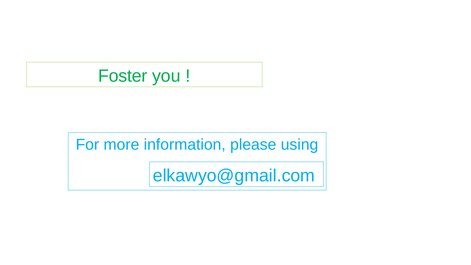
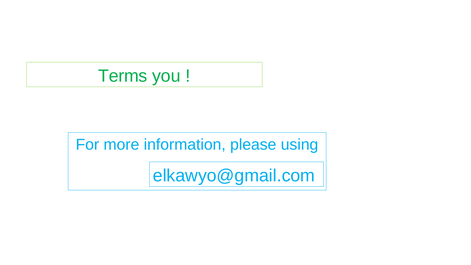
Foster: Foster -> Terms
